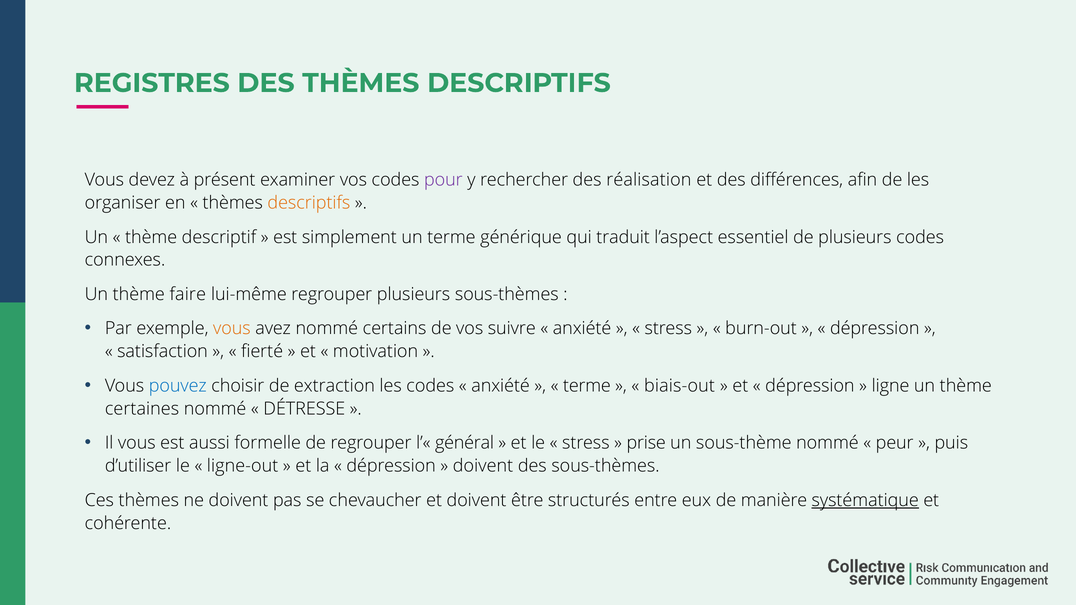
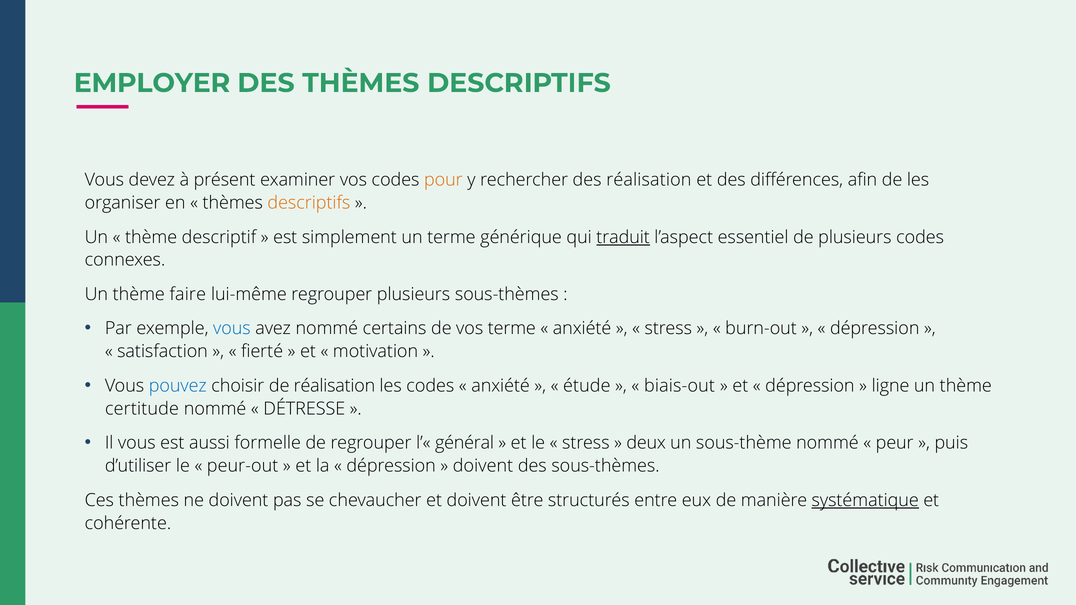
REGISTRES: REGISTRES -> EMPLOYER
pour colour: purple -> orange
traduit underline: none -> present
vous at (232, 329) colour: orange -> blue
vos suivre: suivre -> terme
de extraction: extraction -> réalisation
terme at (587, 386): terme -> étude
certaines: certaines -> certitude
prise: prise -> deux
ligne-out: ligne-out -> peur-out
